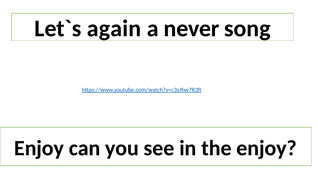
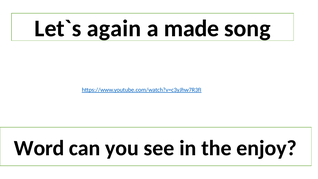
never: never -> made
Enjoy at (39, 148): Enjoy -> Word
